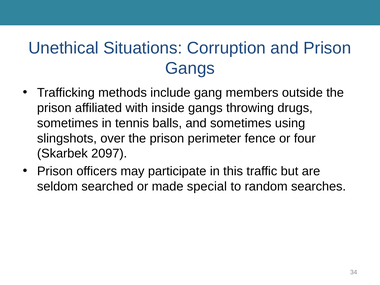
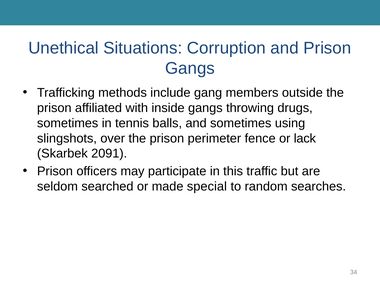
four: four -> lack
2097: 2097 -> 2091
